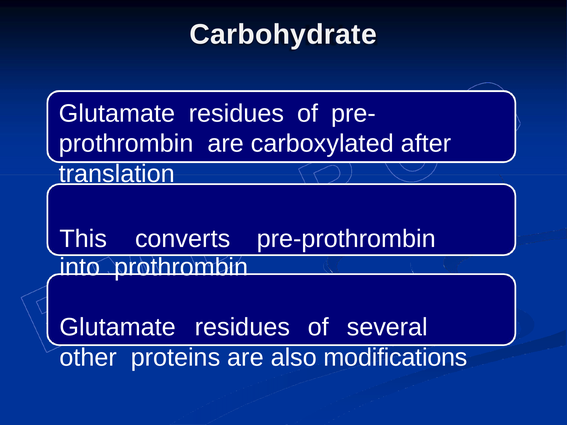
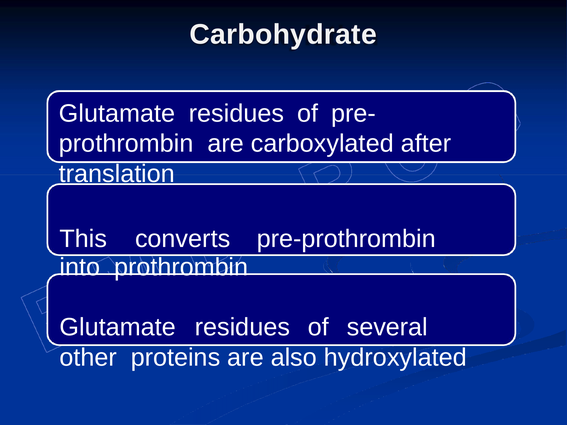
modifications: modifications -> hydroxylated
